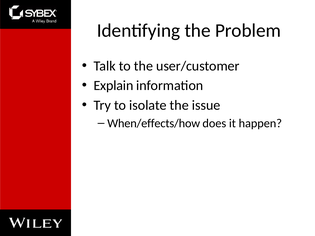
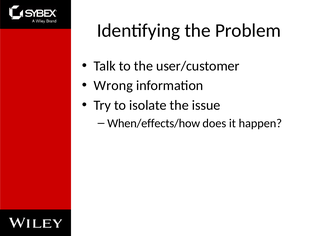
Explain: Explain -> Wrong
